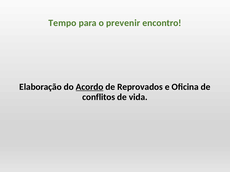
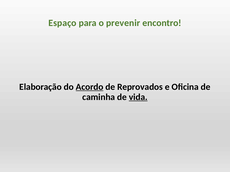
Tempo: Tempo -> Espaço
conflitos: conflitos -> caminha
vida underline: none -> present
